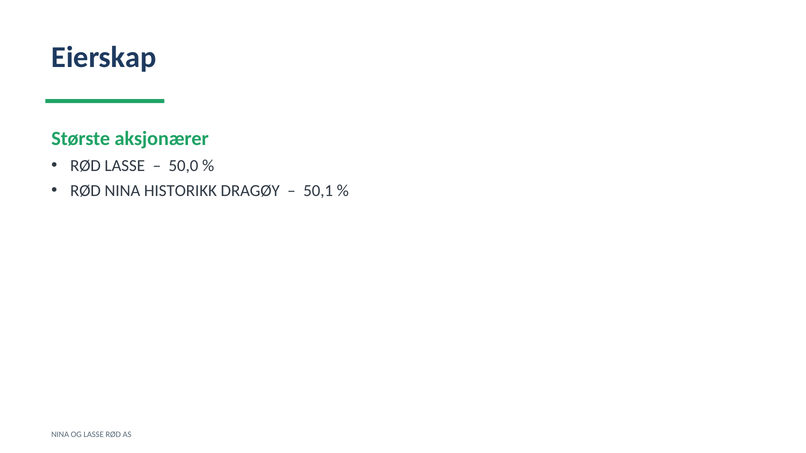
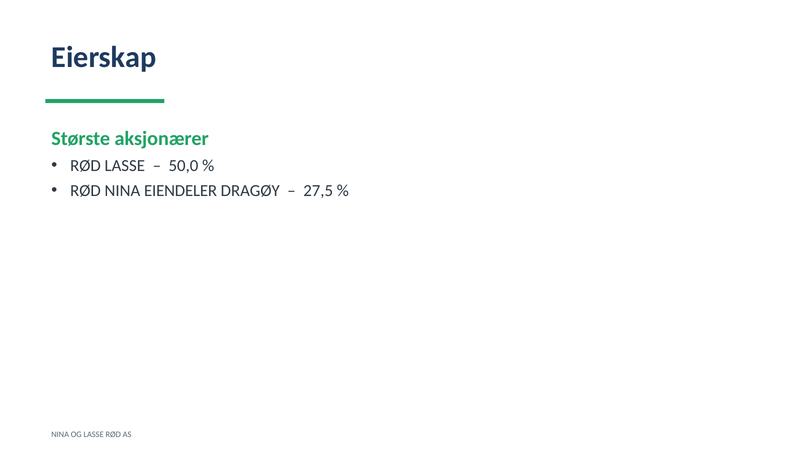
HISTORIKK: HISTORIKK -> EIENDELER
50,1: 50,1 -> 27,5
